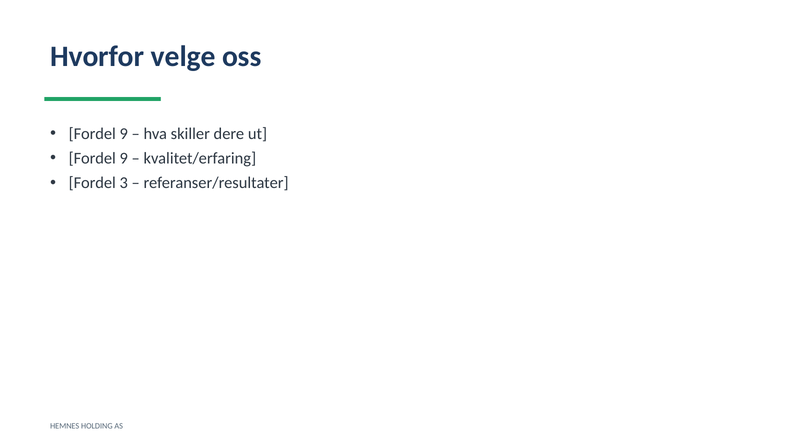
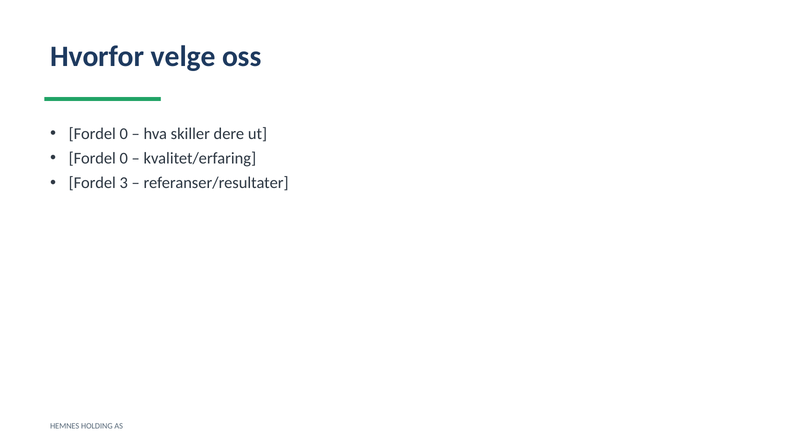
9 at (124, 134): 9 -> 0
9 at (124, 158): 9 -> 0
